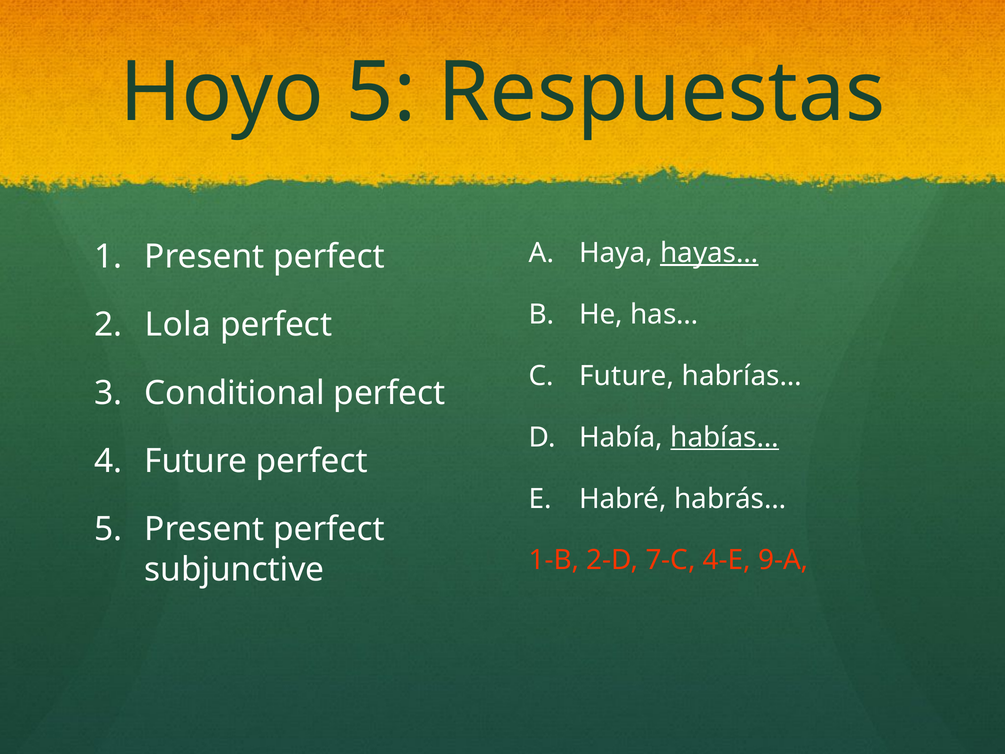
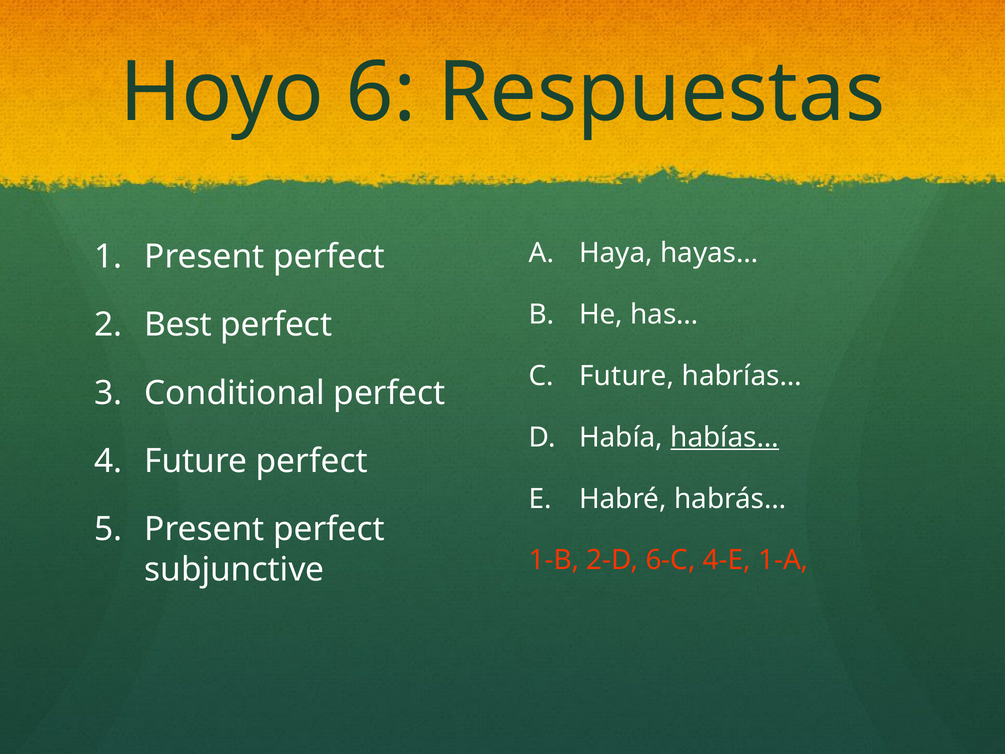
Hoyo 5: 5 -> 6
hayas… underline: present -> none
Lola: Lola -> Best
7-C: 7-C -> 6-C
9-A: 9-A -> 1-A
